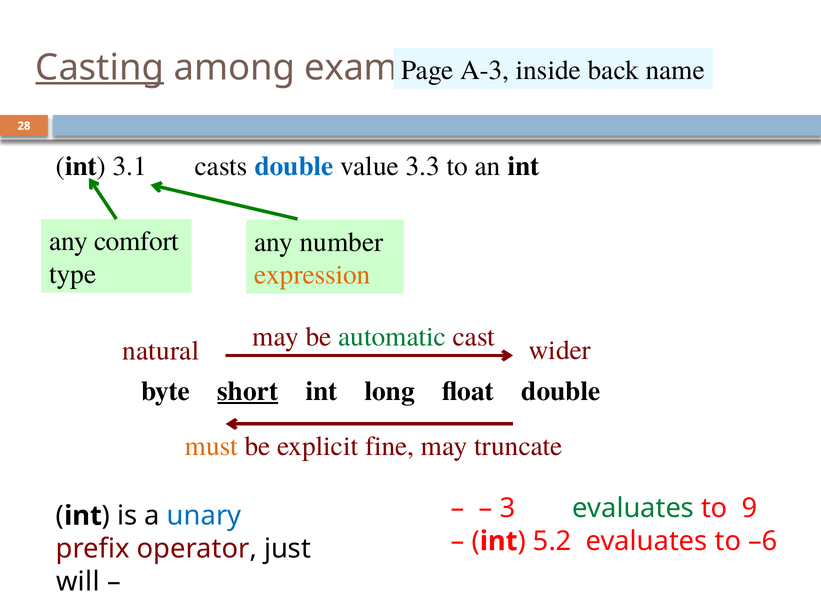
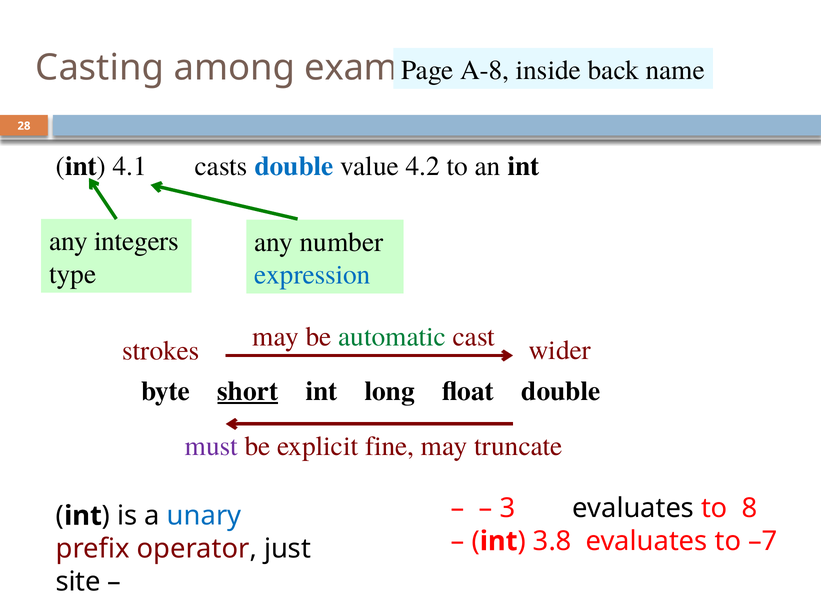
Casting underline: present -> none
A-3: A-3 -> A-8
3.1: 3.1 -> 4.1
3.3: 3.3 -> 4.2
comfort: comfort -> integers
expression colour: orange -> blue
natural: natural -> strokes
must colour: orange -> purple
evaluates at (633, 508) colour: green -> black
9: 9 -> 8
5.2: 5.2 -> 3.8
–6: –6 -> –7
will: will -> site
